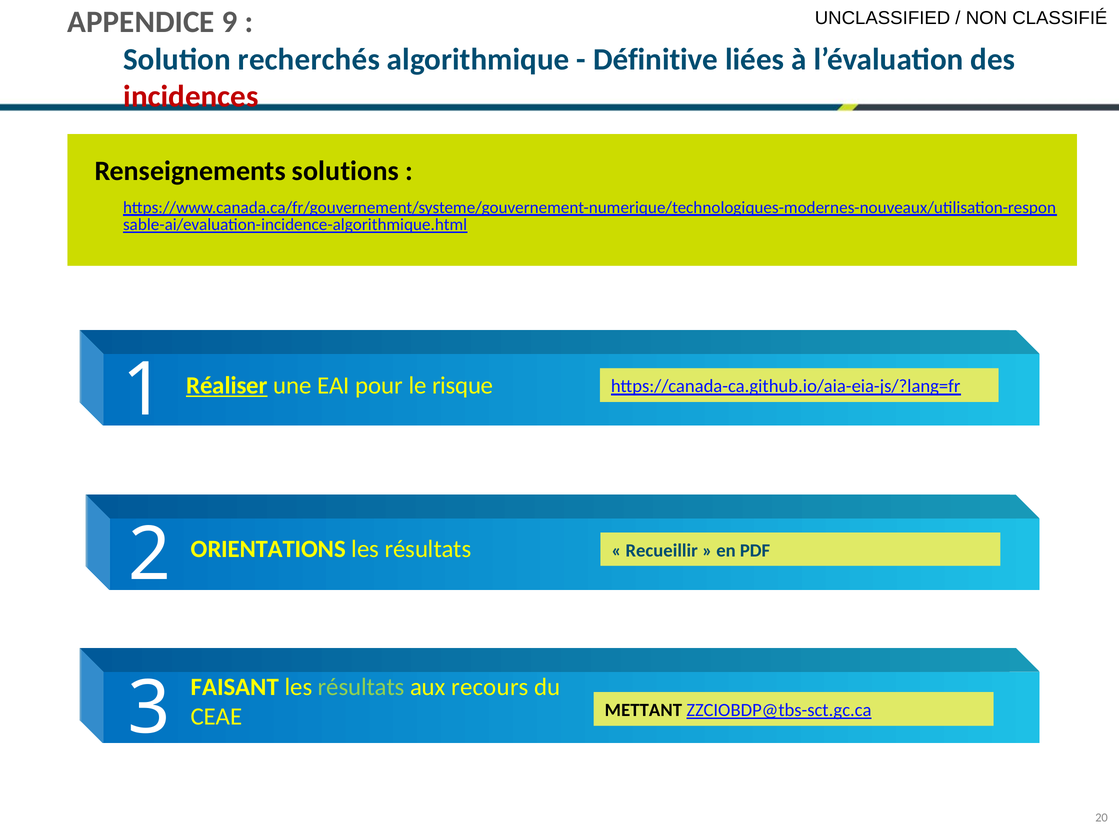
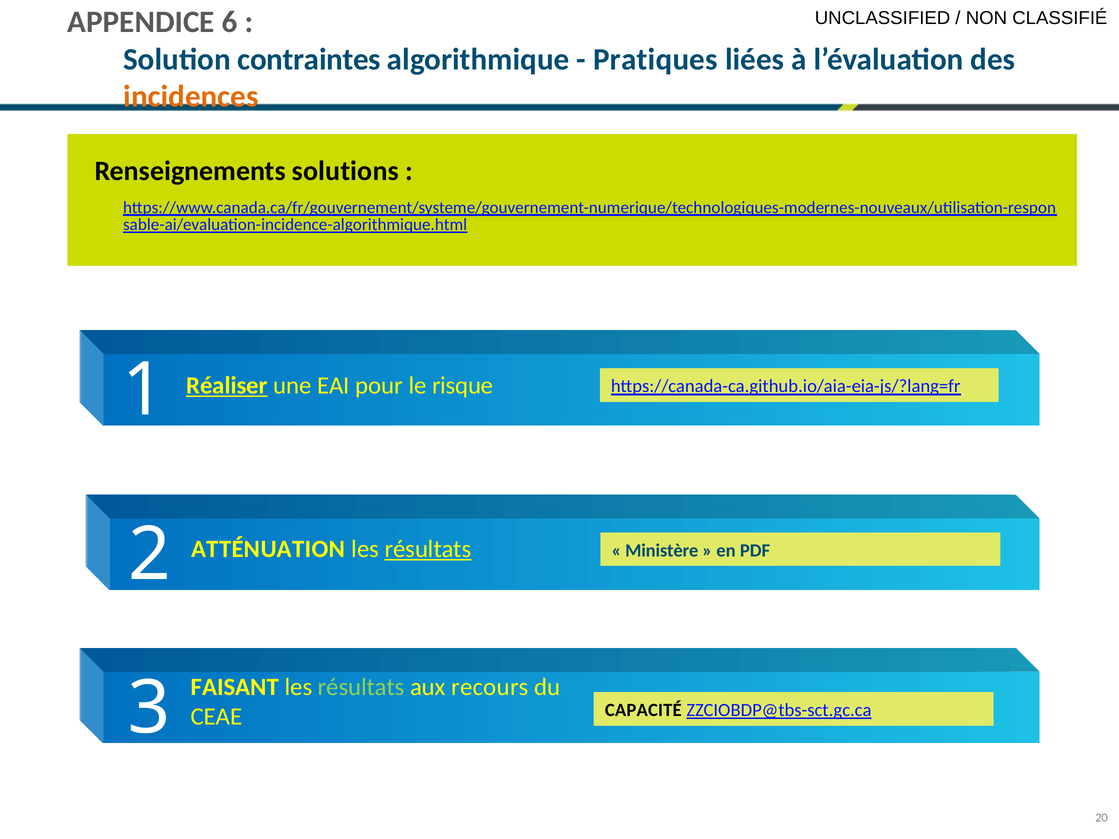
9: 9 -> 6
recherchés: recherchés -> contraintes
Définitive: Définitive -> Pratiques
incidences colour: red -> orange
ORIENTATIONS: ORIENTATIONS -> ATTÉNUATION
résultats at (428, 549) underline: none -> present
Recueillir: Recueillir -> Ministère
METTANT: METTANT -> CAPACITÉ
